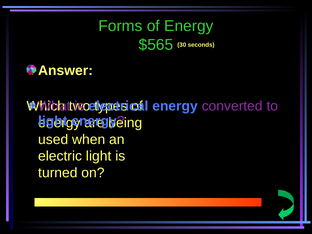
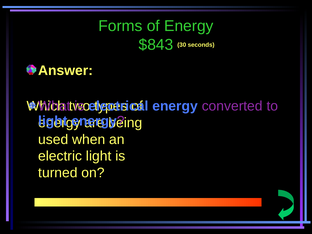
$565: $565 -> $843
